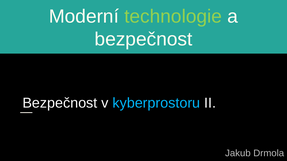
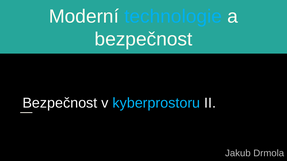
technologie colour: light green -> light blue
